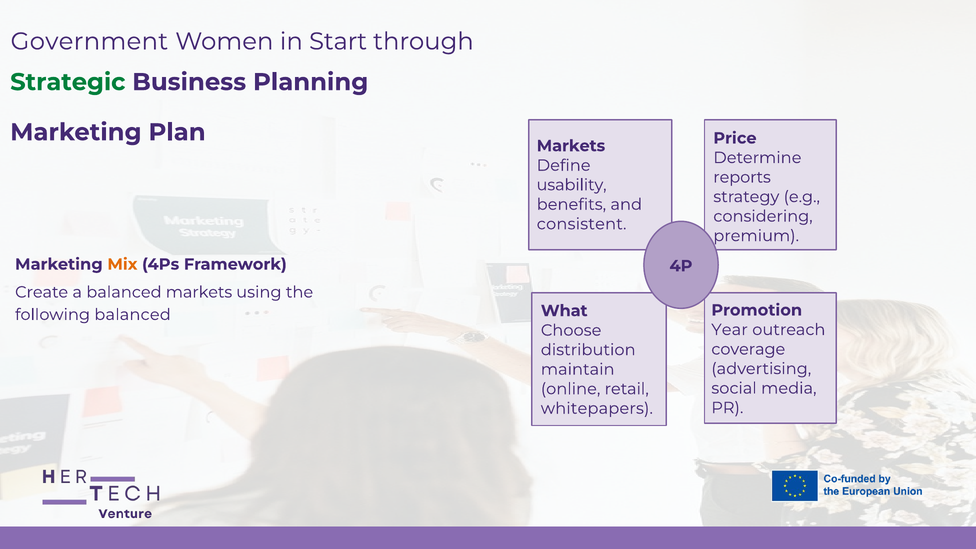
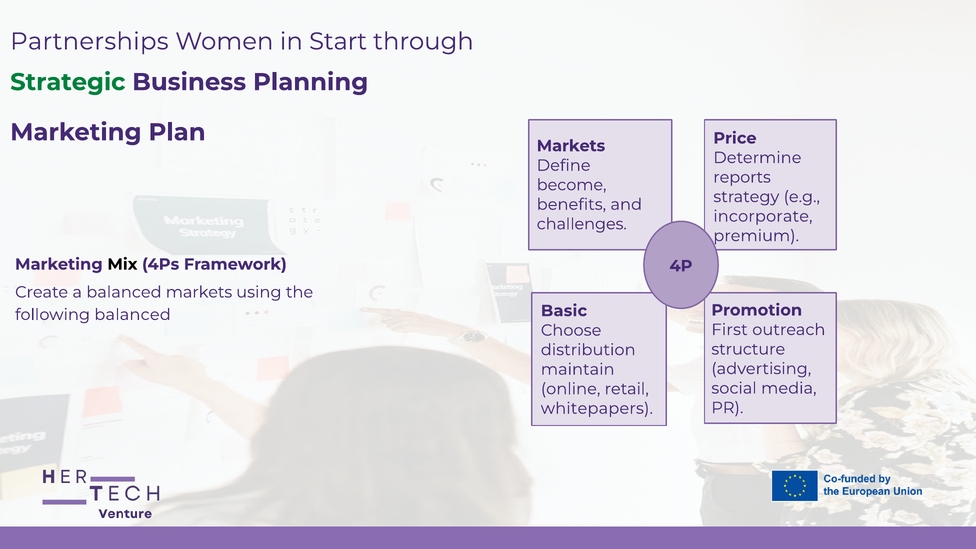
Government: Government -> Partnerships
usability: usability -> become
considering: considering -> incorporate
consistent: consistent -> challenges
Mix colour: orange -> black
What: What -> Basic
Year: Year -> First
coverage: coverage -> structure
